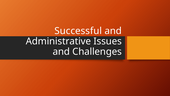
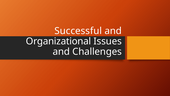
Administrative: Administrative -> Organizational
